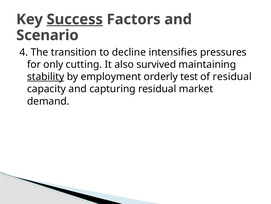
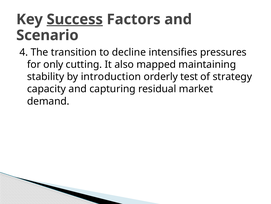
survived: survived -> mapped
stability underline: present -> none
employment: employment -> introduction
of residual: residual -> strategy
